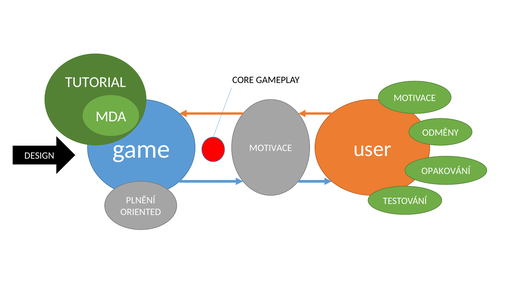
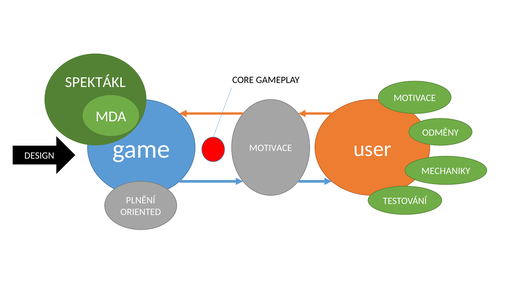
TUTORIAL: TUTORIAL -> SPEKTÁKL
OPAKOVÁNÍ: OPAKOVÁNÍ -> MECHANIKY
